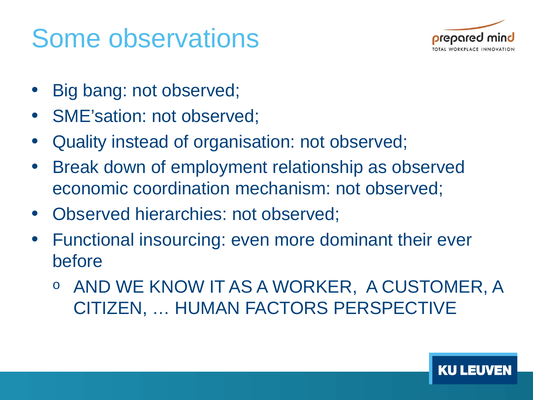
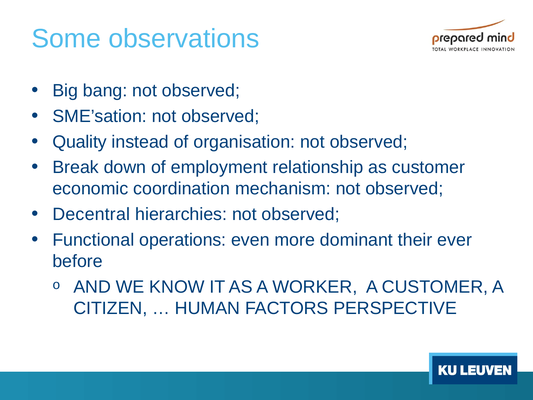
as observed: observed -> customer
Observed at (91, 214): Observed -> Decentral
insourcing: insourcing -> operations
